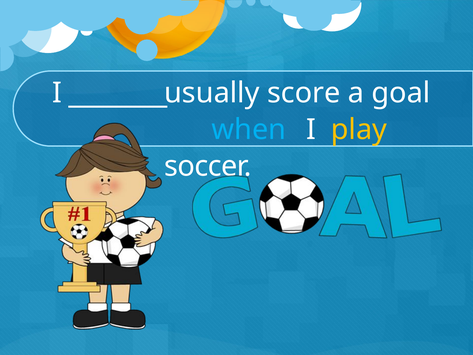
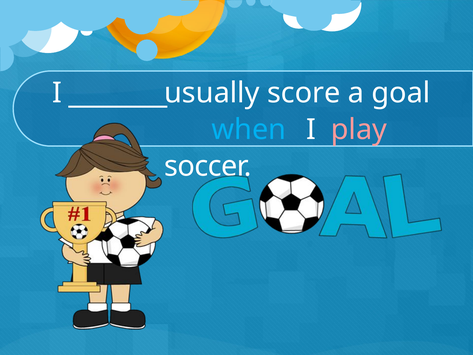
play colour: yellow -> pink
